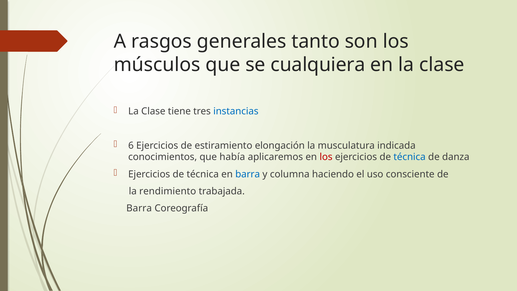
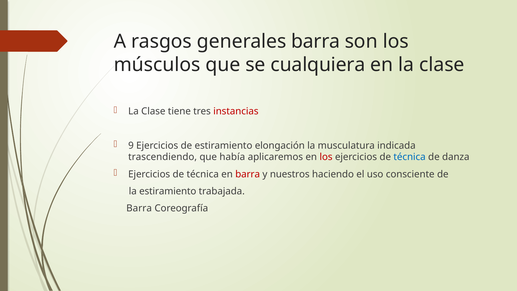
generales tanto: tanto -> barra
instancias colour: blue -> red
6: 6 -> 9
conocimientos: conocimientos -> trascendiendo
barra at (248, 174) colour: blue -> red
columna: columna -> nuestros
la rendimiento: rendimiento -> estiramiento
